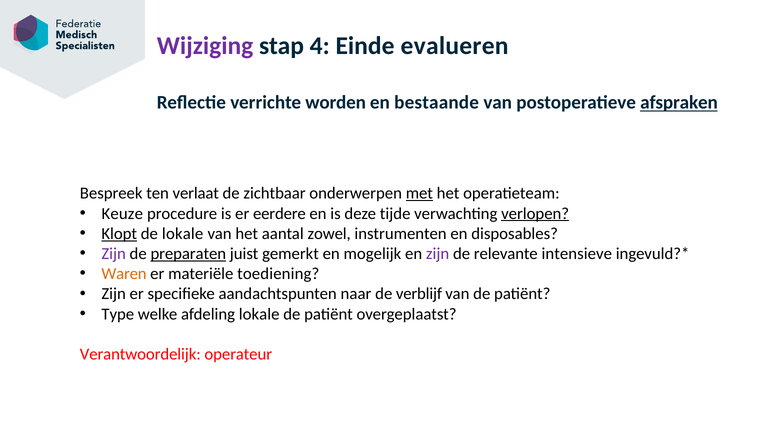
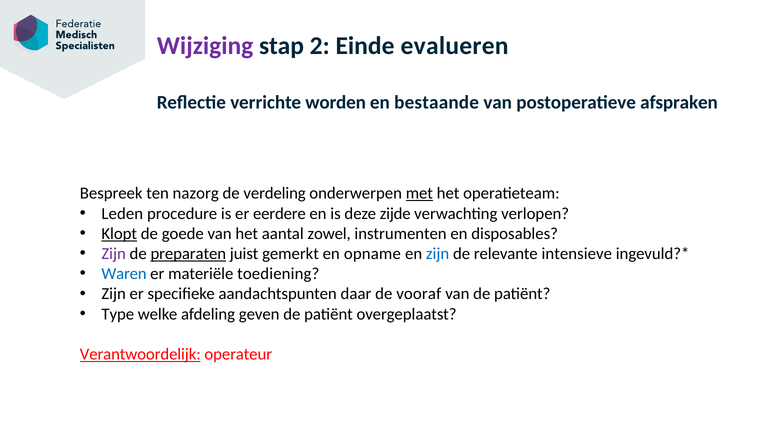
4: 4 -> 2
afspraken underline: present -> none
verlaat: verlaat -> nazorg
zichtbaar: zichtbaar -> verdeling
Keuze: Keuze -> Leden
tijde: tijde -> zijde
verlopen underline: present -> none
de lokale: lokale -> goede
mogelijk: mogelijk -> opname
zijn at (438, 254) colour: purple -> blue
Waren colour: orange -> blue
naar: naar -> daar
verblijf: verblijf -> vooraf
afdeling lokale: lokale -> geven
Verantwoordelijk underline: none -> present
